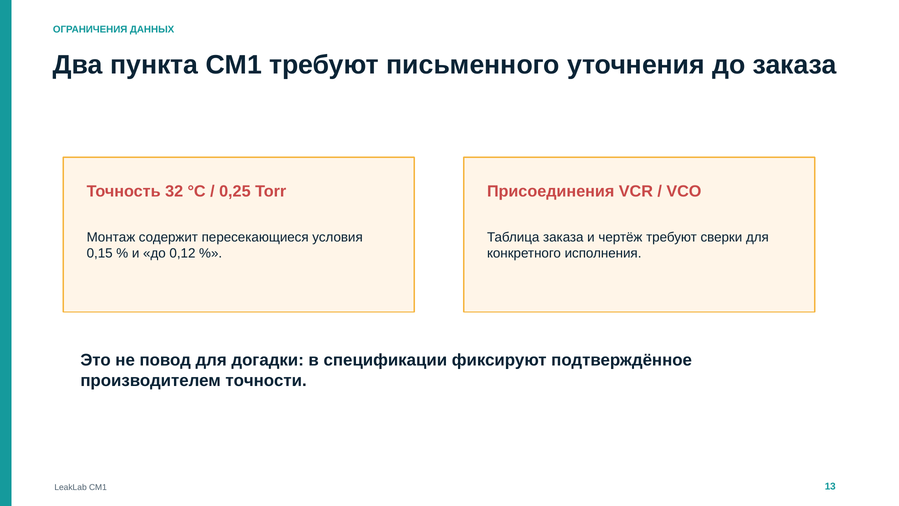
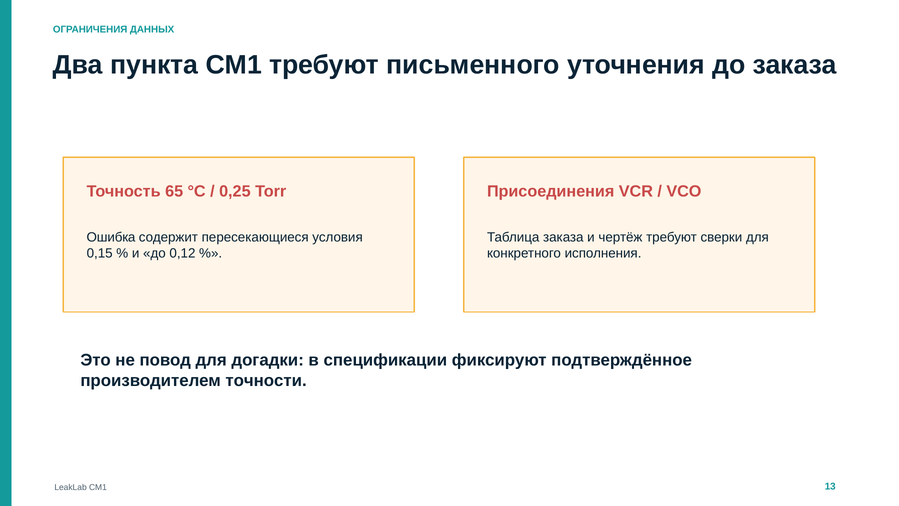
32: 32 -> 65
Монтаж: Монтаж -> Ошибка
